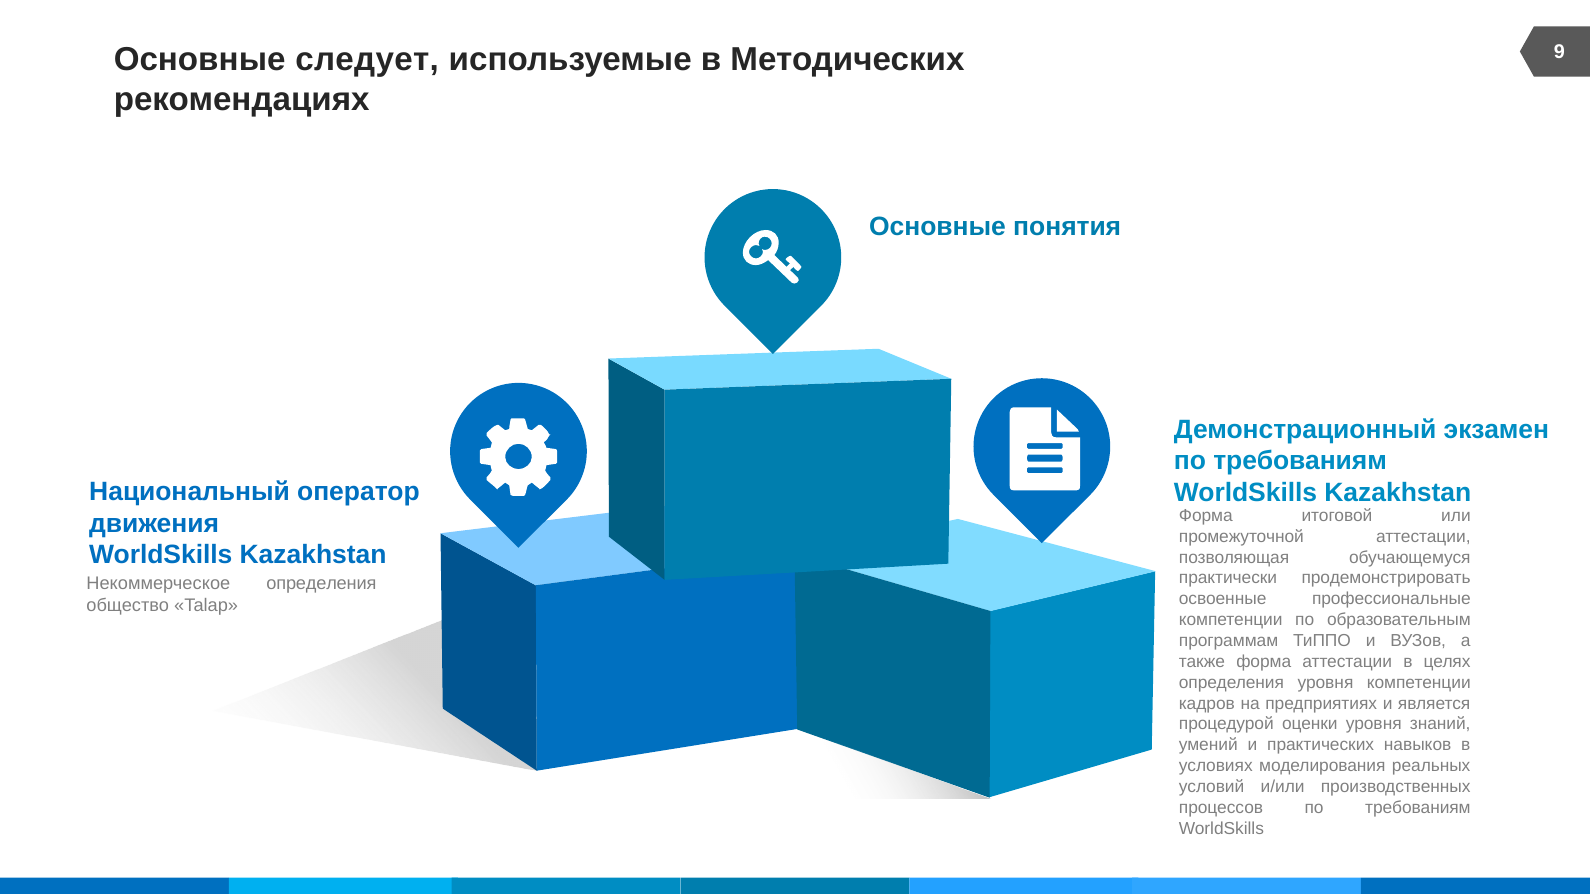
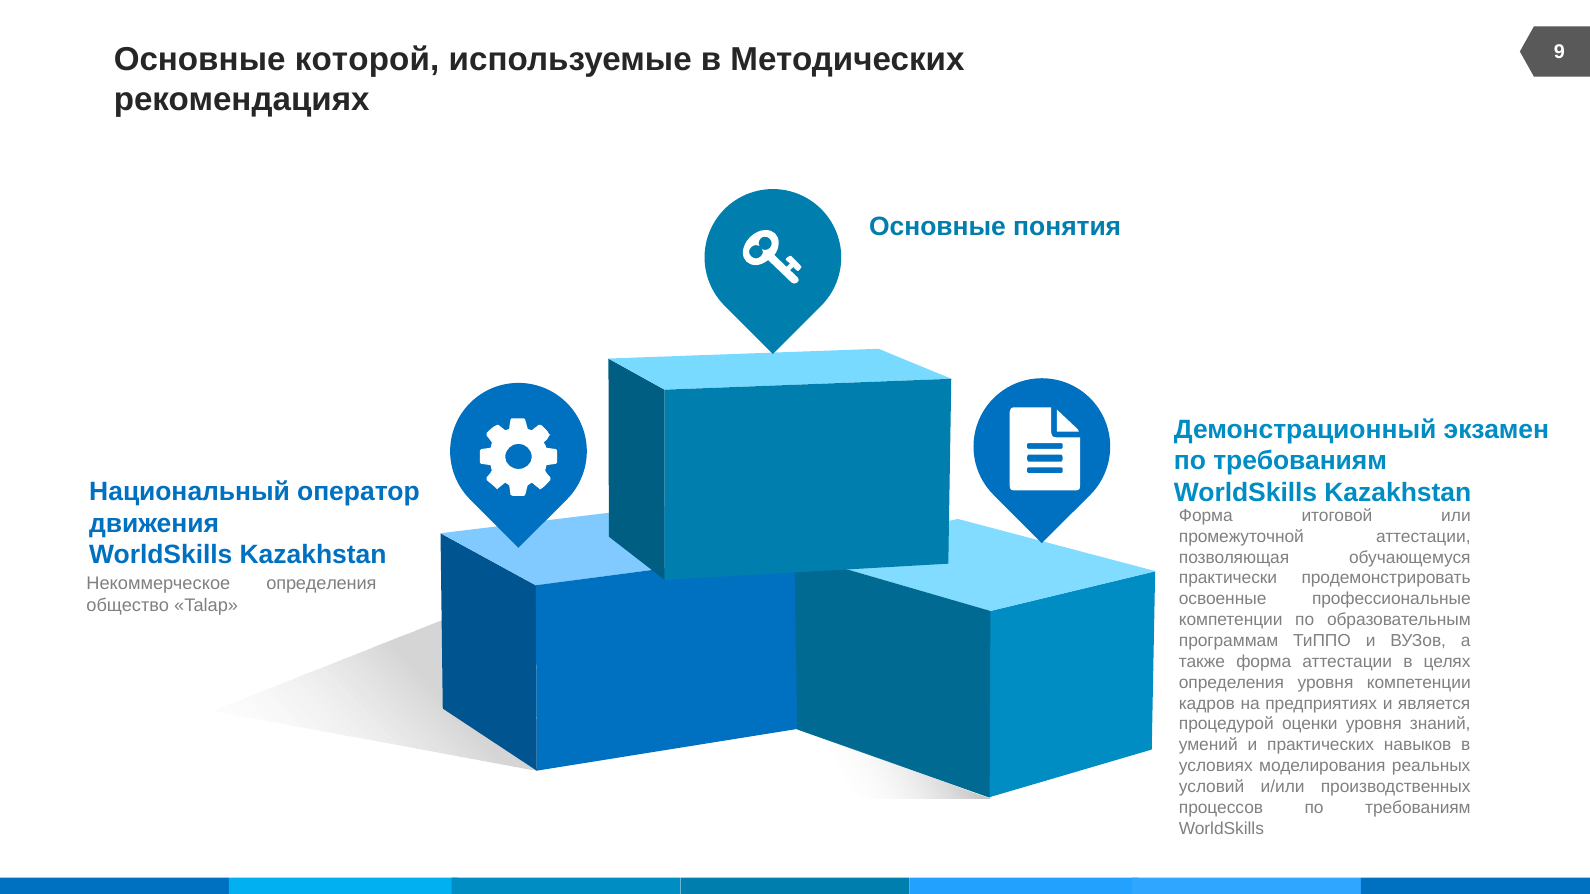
следует: следует -> которой
